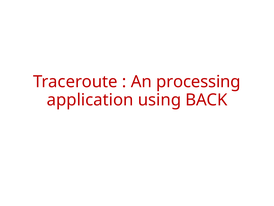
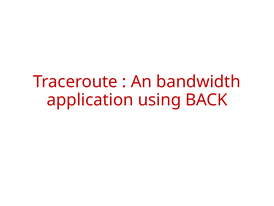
processing: processing -> bandwidth
